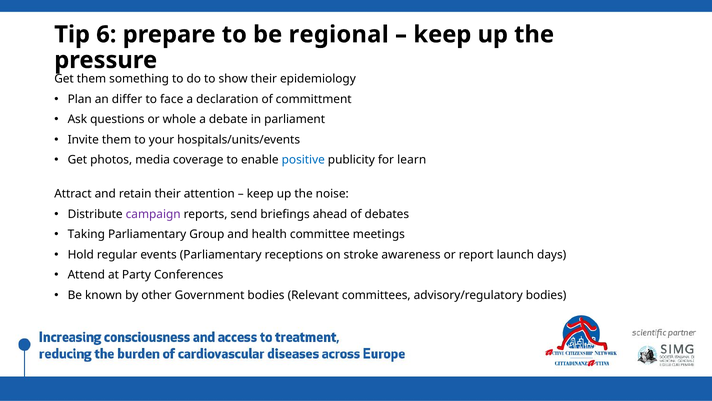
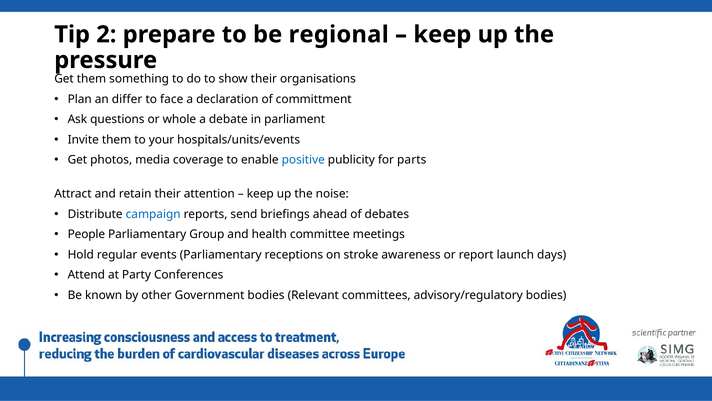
6: 6 -> 2
epidemiology: epidemiology -> organisations
learn: learn -> parts
campaign colour: purple -> blue
Taking: Taking -> People
